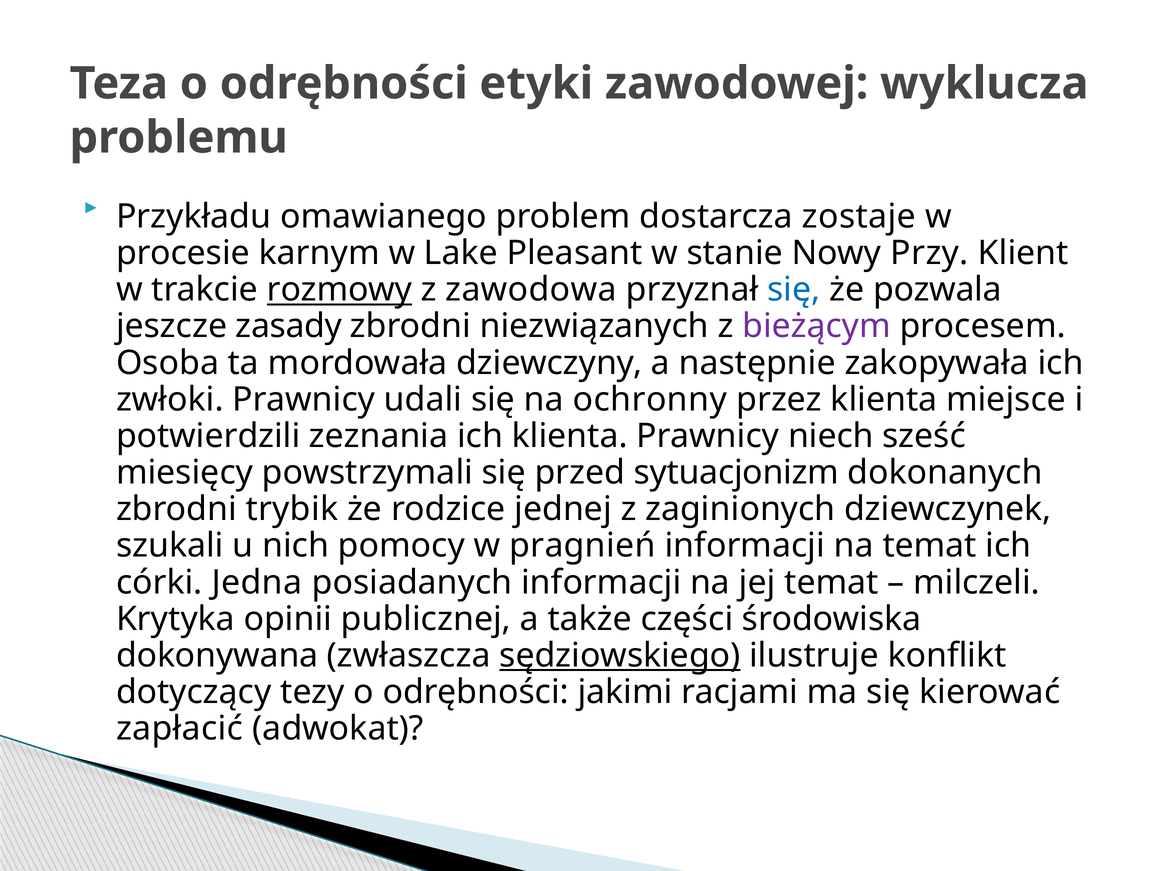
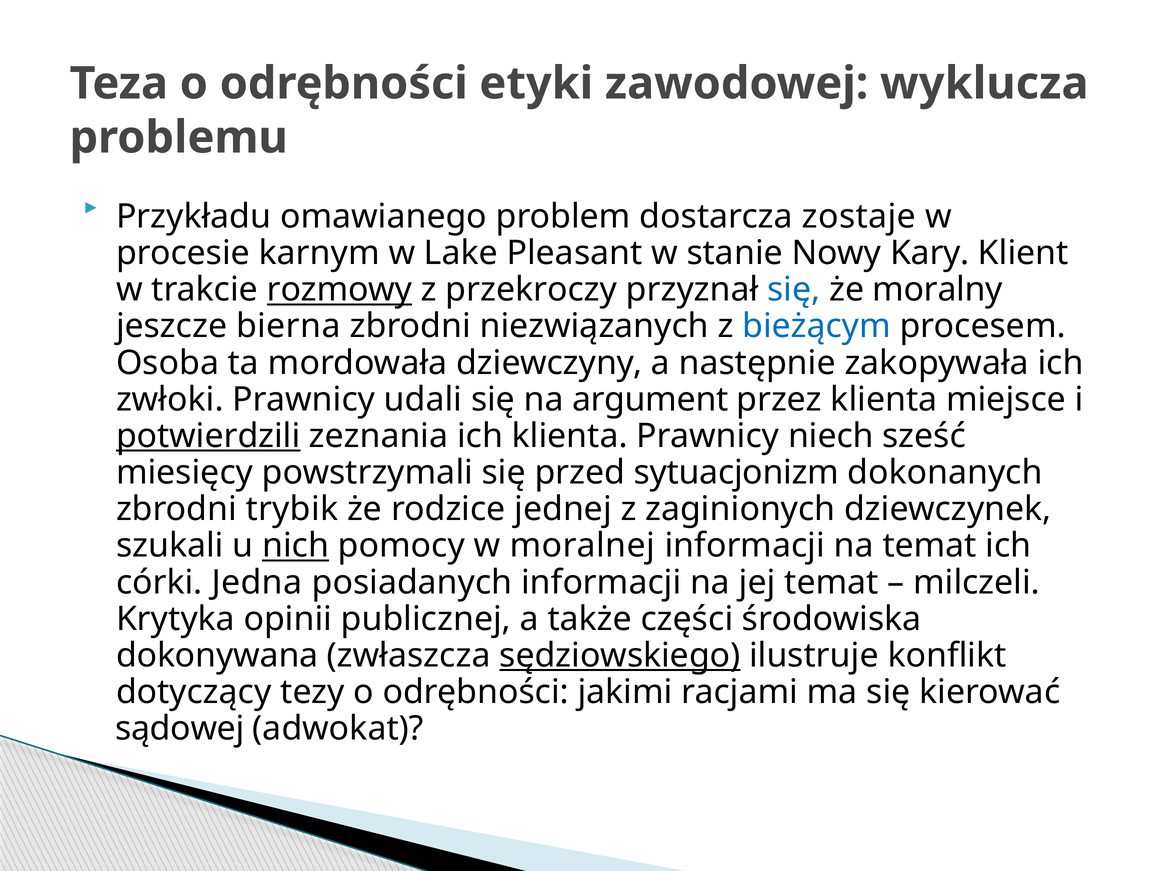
Przy: Przy -> Kary
zawodowa: zawodowa -> przekroczy
pozwala: pozwala -> moralny
zasady: zasady -> bierna
bieżącym colour: purple -> blue
ochronny: ochronny -> argument
potwierdzili underline: none -> present
nich underline: none -> present
pragnień: pragnień -> moralnej
zapłacić: zapłacić -> sądowej
